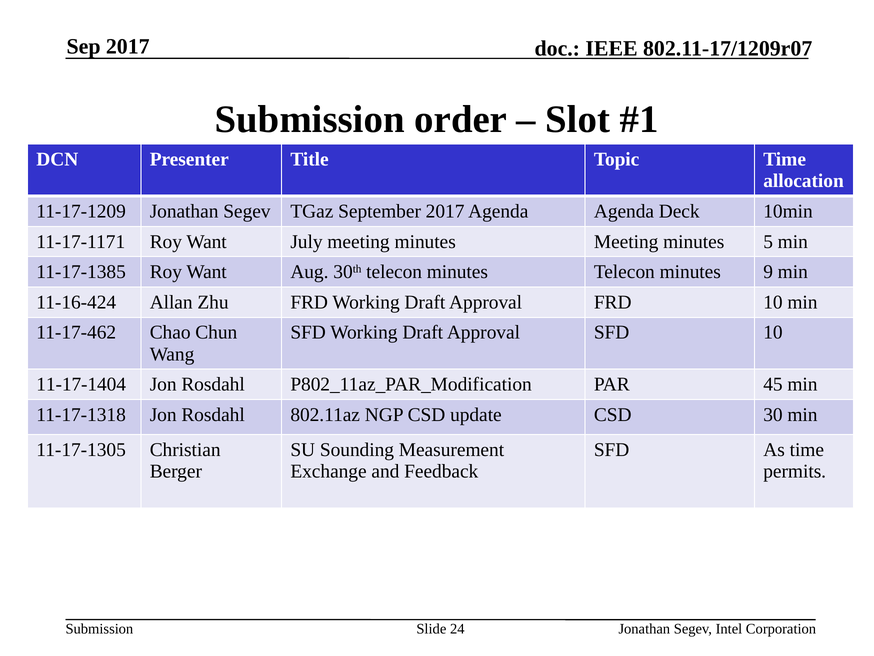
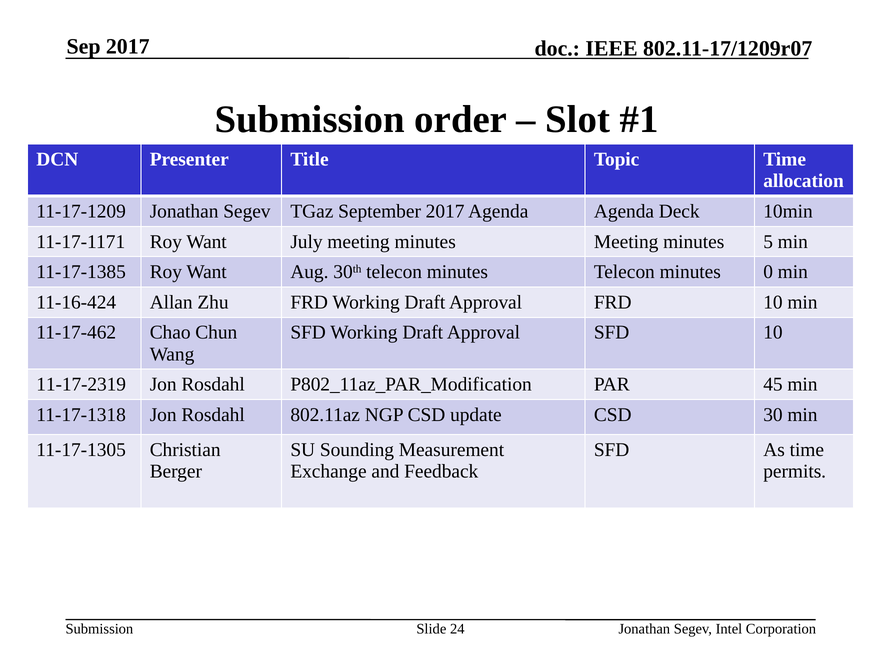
9: 9 -> 0
11-17-1404: 11-17-1404 -> 11-17-2319
